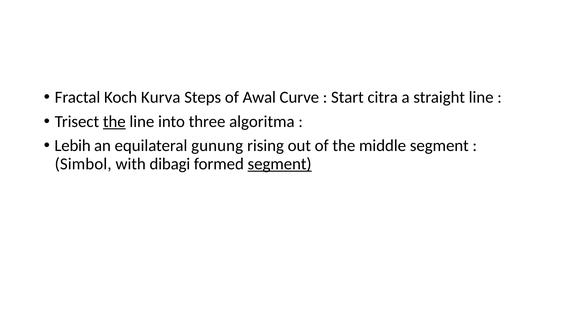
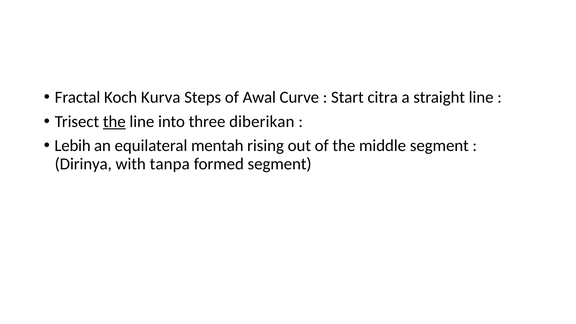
algoritma: algoritma -> diberikan
gunung: gunung -> mentah
Simbol: Simbol -> Dirinya
dibagi: dibagi -> tanpa
segment at (280, 164) underline: present -> none
